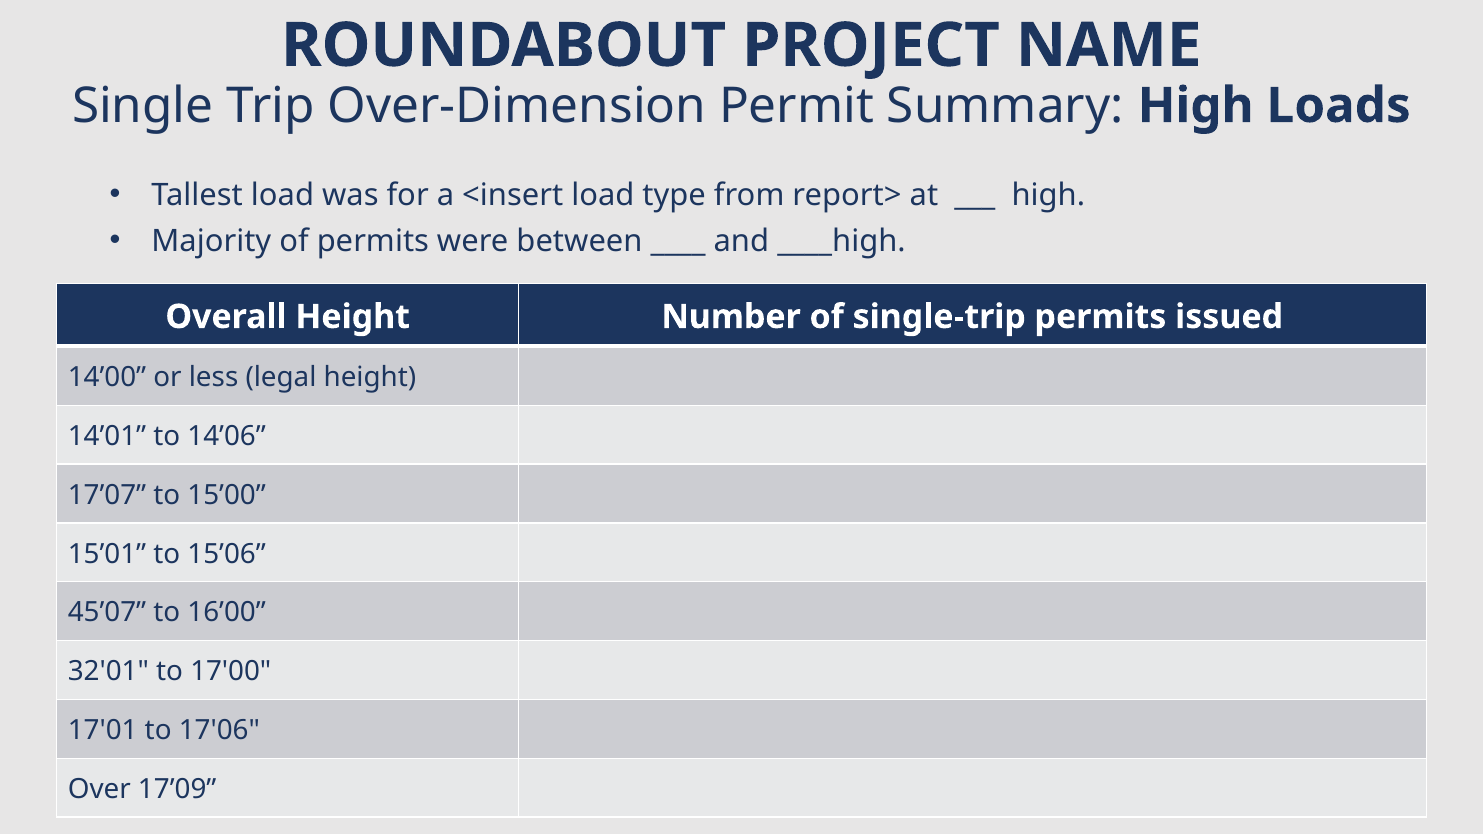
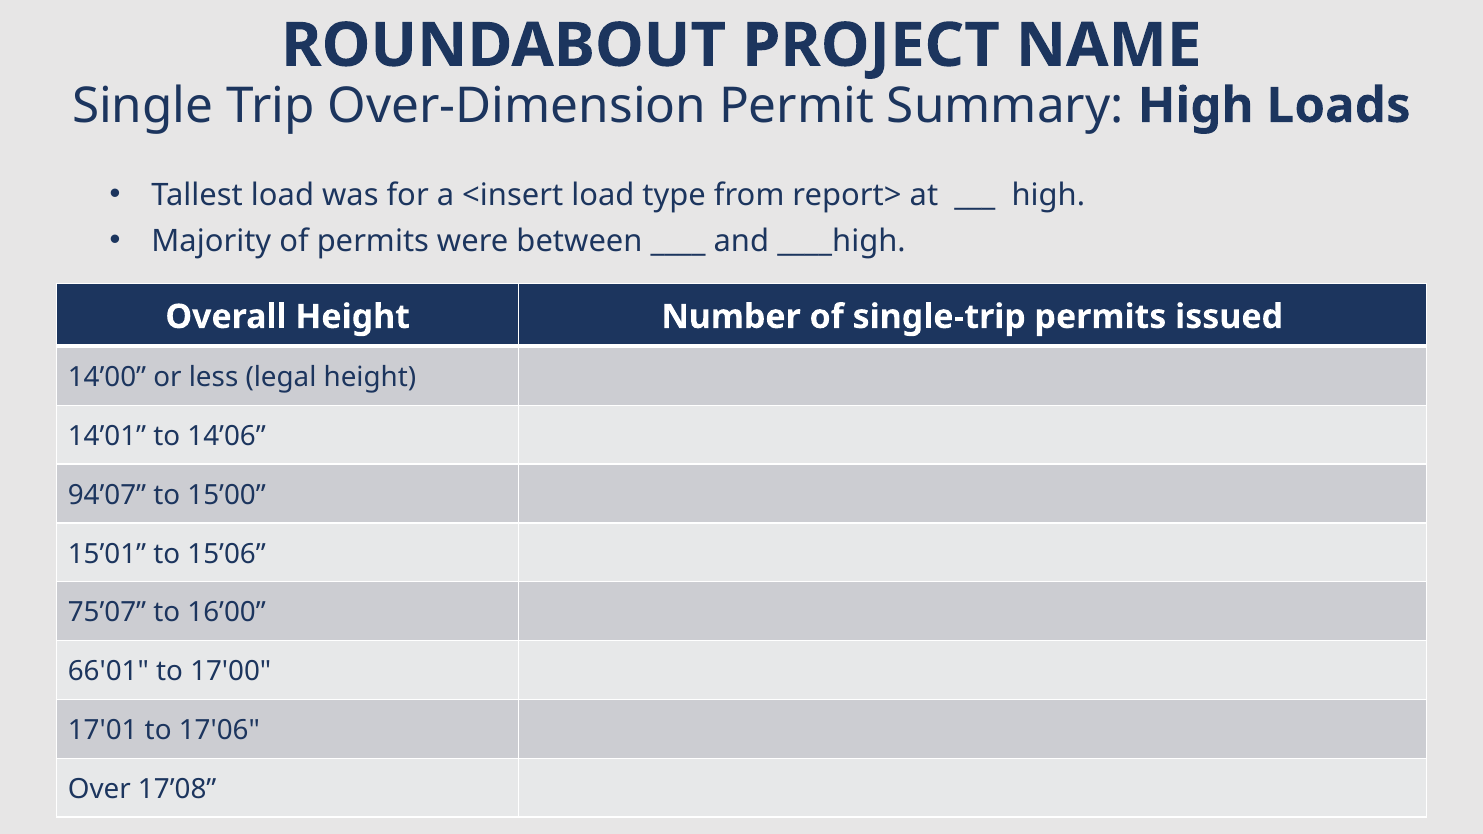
17’07: 17’07 -> 94’07
45’07: 45’07 -> 75’07
32'01: 32'01 -> 66'01
17’09: 17’09 -> 17’08
